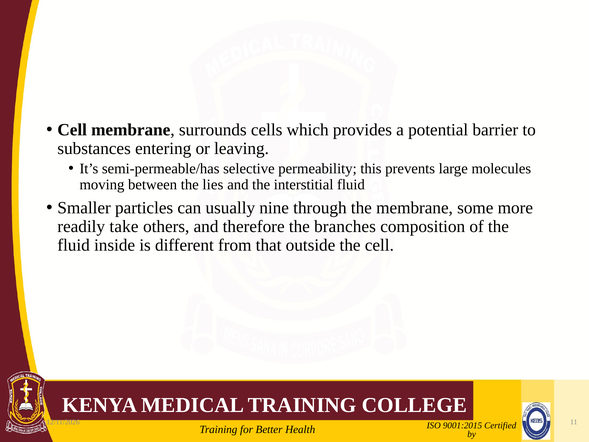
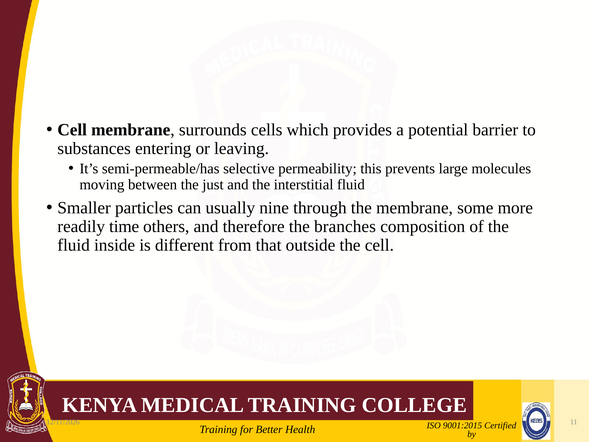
lies: lies -> just
take: take -> time
